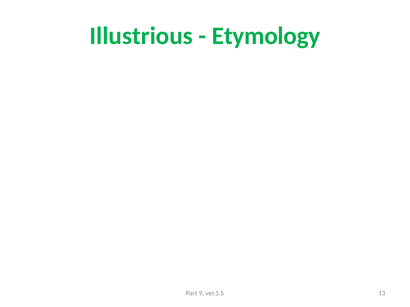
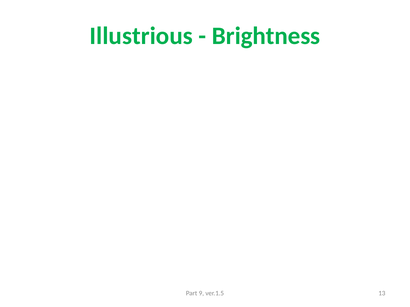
Etymology: Etymology -> Brightness
